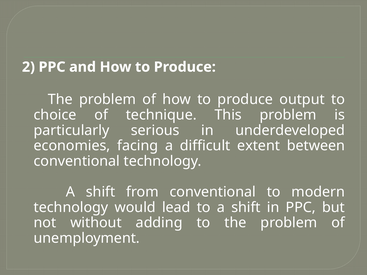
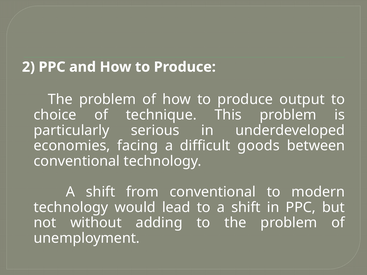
extent: extent -> goods
